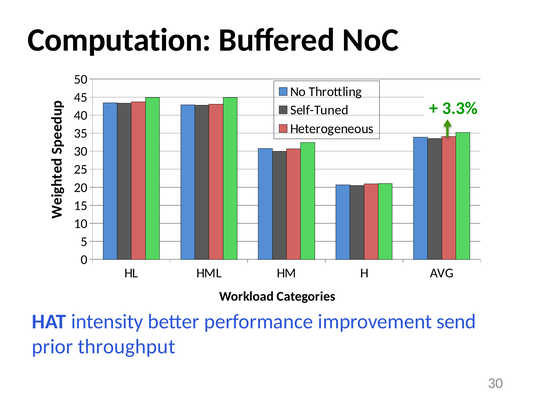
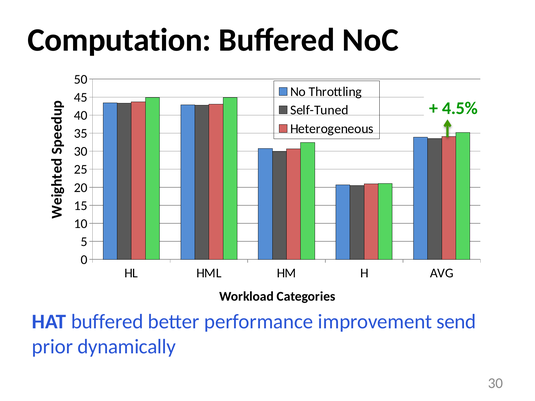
3.3%: 3.3% -> 4.5%
HAT intensity: intensity -> buffered
throughput: throughput -> dynamically
